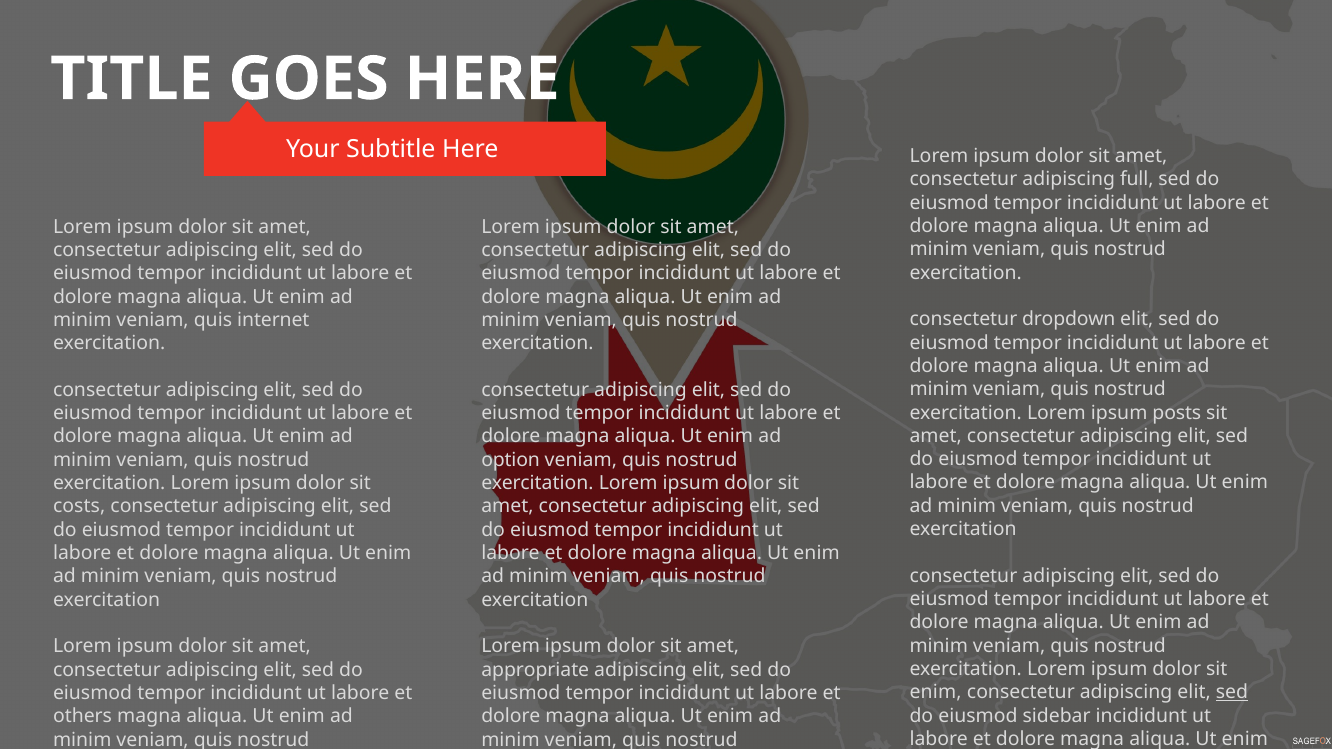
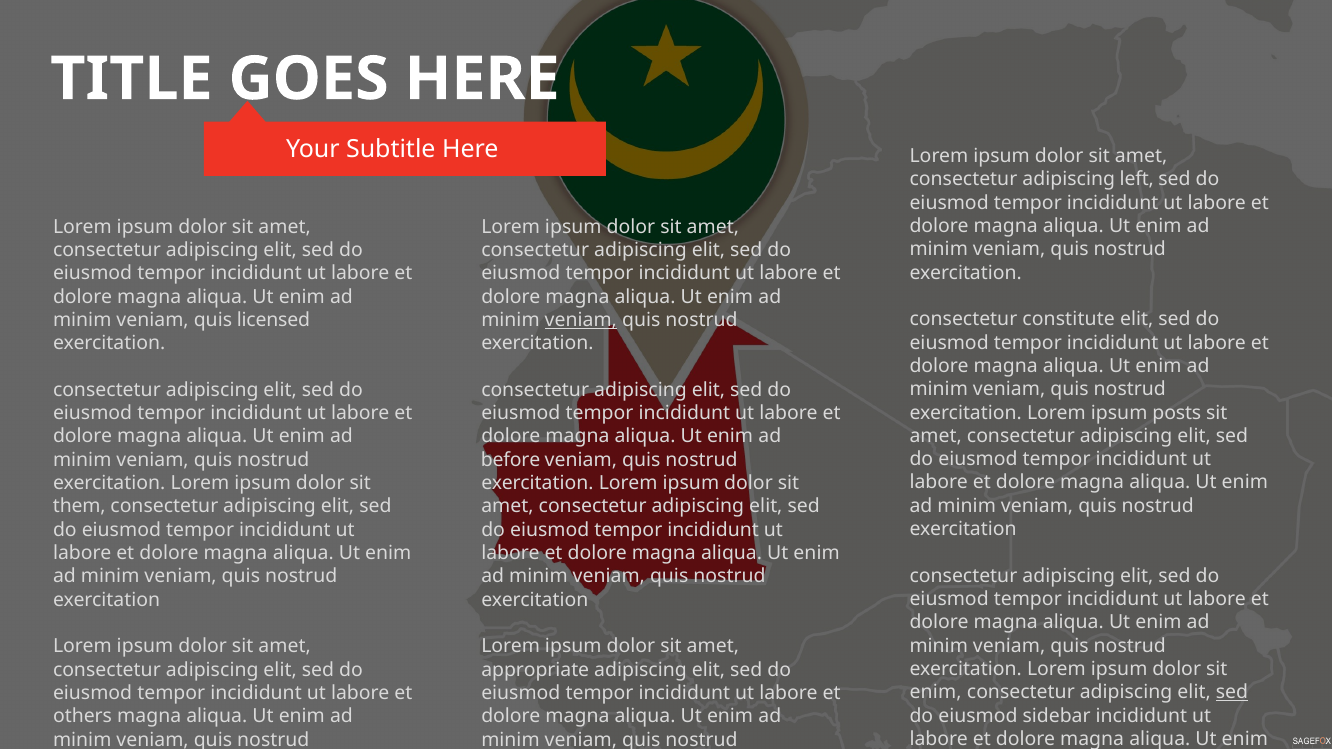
full: full -> left
dropdown: dropdown -> constitute
internet: internet -> licensed
veniam at (581, 320) underline: none -> present
option: option -> before
costs: costs -> them
